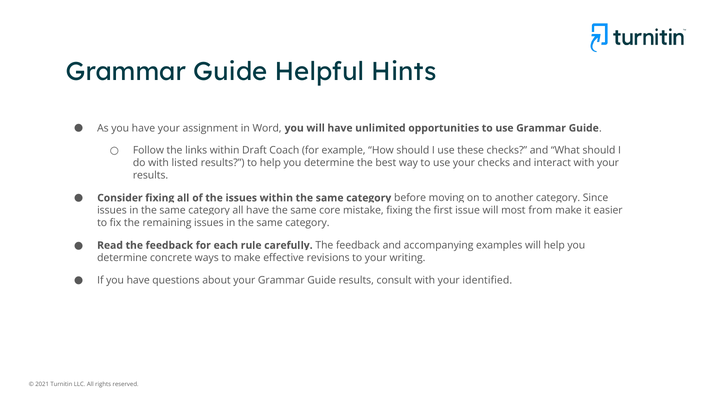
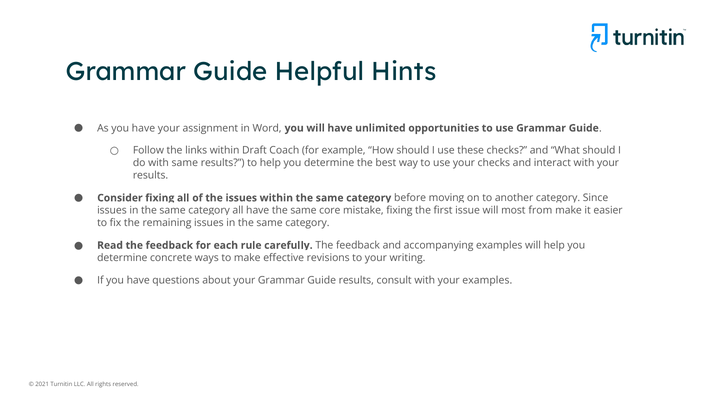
listed at (185, 163): listed -> same
your identified: identified -> examples
